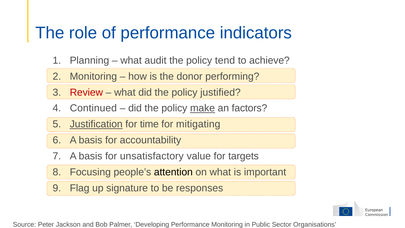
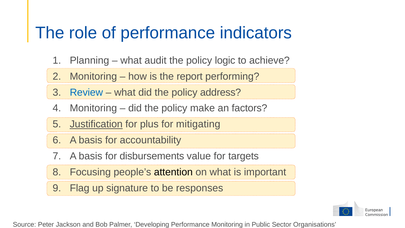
tend: tend -> logic
donor: donor -> report
Review colour: red -> blue
justified: justified -> address
Continued at (93, 108): Continued -> Monitoring
make underline: present -> none
time: time -> plus
unsatisfactory: unsatisfactory -> disbursements
